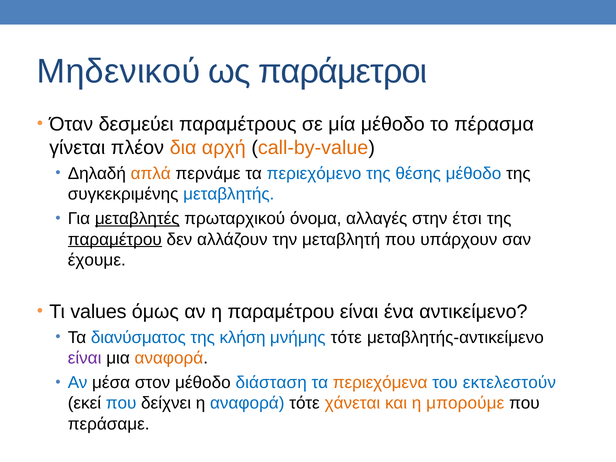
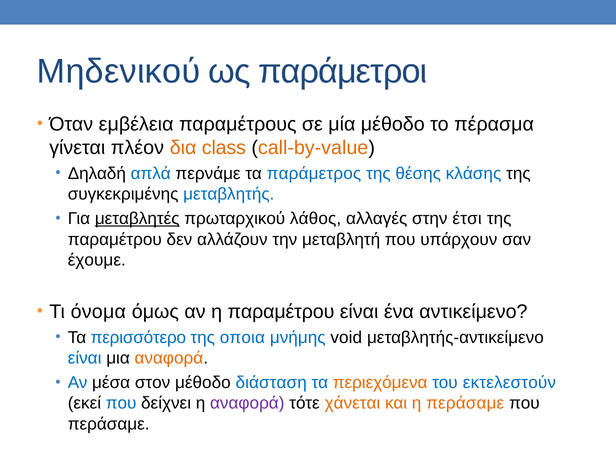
δεσμεύει: δεσμεύει -> εμβέλεια
αρχή: αρχή -> class
απλά colour: orange -> blue
περιεχόμενο: περιεχόμενο -> παράμετρος
θέσης μέθοδο: μέθοδο -> κλάσης
όνομα: όνομα -> λάθος
παραμέτρου at (115, 239) underline: present -> none
values: values -> όνομα
διανύσματος: διανύσματος -> περισσότερο
κλήση: κλήση -> οποια
μνήμης τότε: τότε -> void
είναι at (85, 358) colour: purple -> blue
αναφορά at (247, 403) colour: blue -> purple
η μπορούμε: μπορούμε -> περάσαμε
